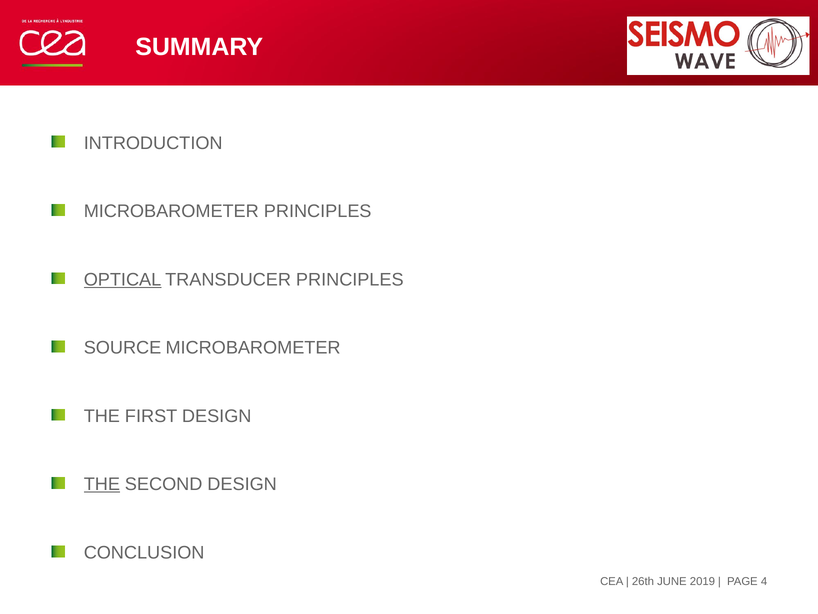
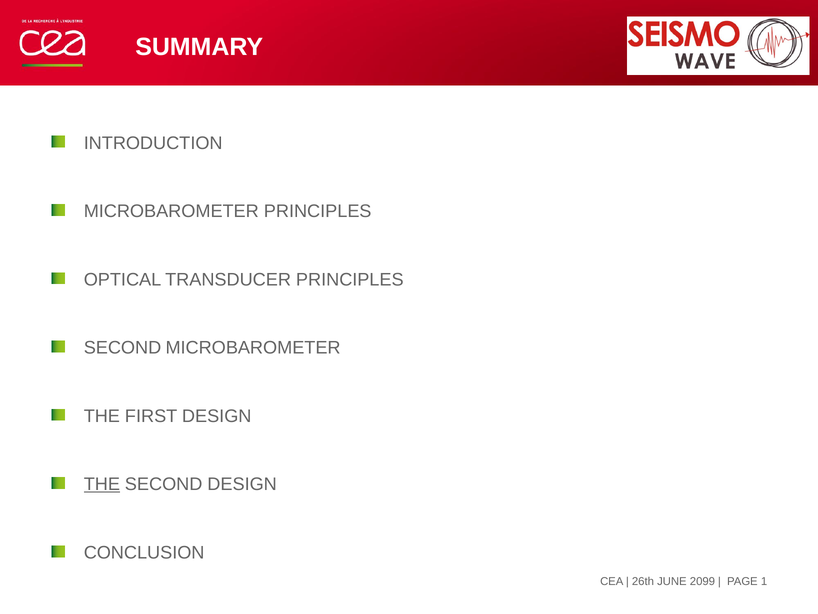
OPTICAL underline: present -> none
SOURCE at (123, 348): SOURCE -> SECOND
4: 4 -> 1
2019: 2019 -> 2099
